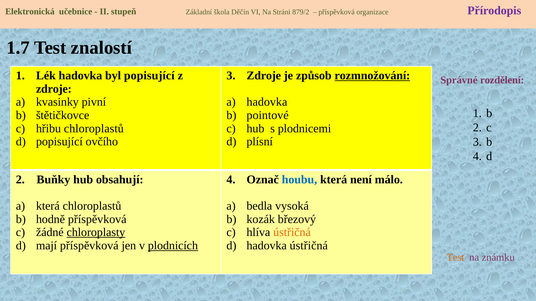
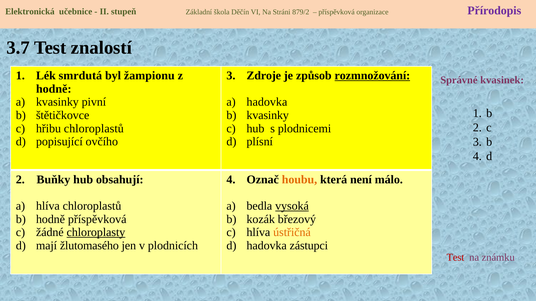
1.7: 1.7 -> 3.7
Lék hadovka: hadovka -> smrdutá
byl popisující: popisující -> žampionu
rozdělení: rozdělení -> kvasinek
zdroje at (54, 89): zdroje -> hodně
b pointové: pointové -> kvasinky
houbu colour: blue -> orange
která at (48, 206): která -> hlíva
vysoká underline: none -> present
mají příspěvková: příspěvková -> žlutomasého
plodnicích underline: present -> none
hadovka ústřičná: ústřičná -> zástupci
Test at (455, 258) colour: orange -> red
